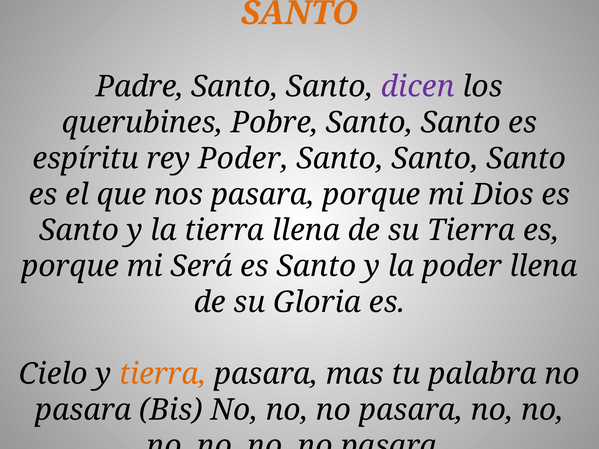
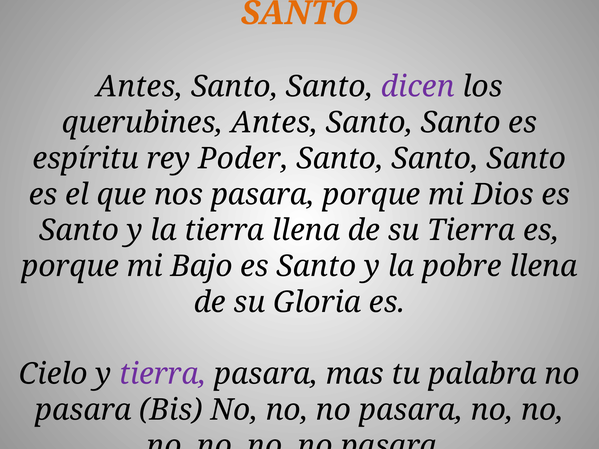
Padre at (140, 87): Padre -> Antes
querubines Pobre: Pobre -> Antes
Será: Será -> Bajo
la poder: poder -> pobre
tierra at (163, 374) colour: orange -> purple
